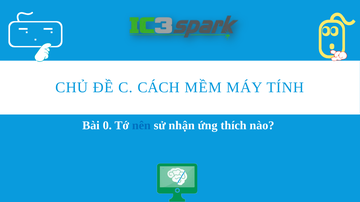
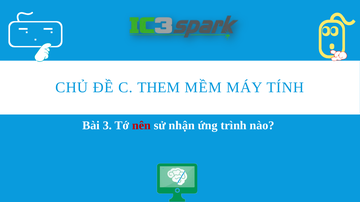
CÁCH: CÁCH -> THEM
0: 0 -> 3
nên colour: blue -> red
thích: thích -> trình
